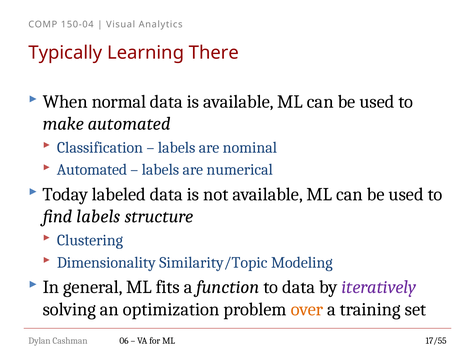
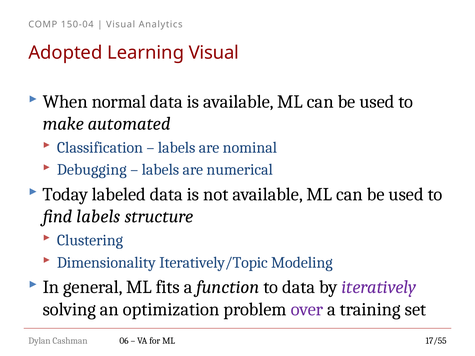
Typically: Typically -> Adopted
Learning There: There -> Visual
Automated at (92, 170): Automated -> Debugging
Similarity/Topic: Similarity/Topic -> Iteratively/Topic
over colour: orange -> purple
